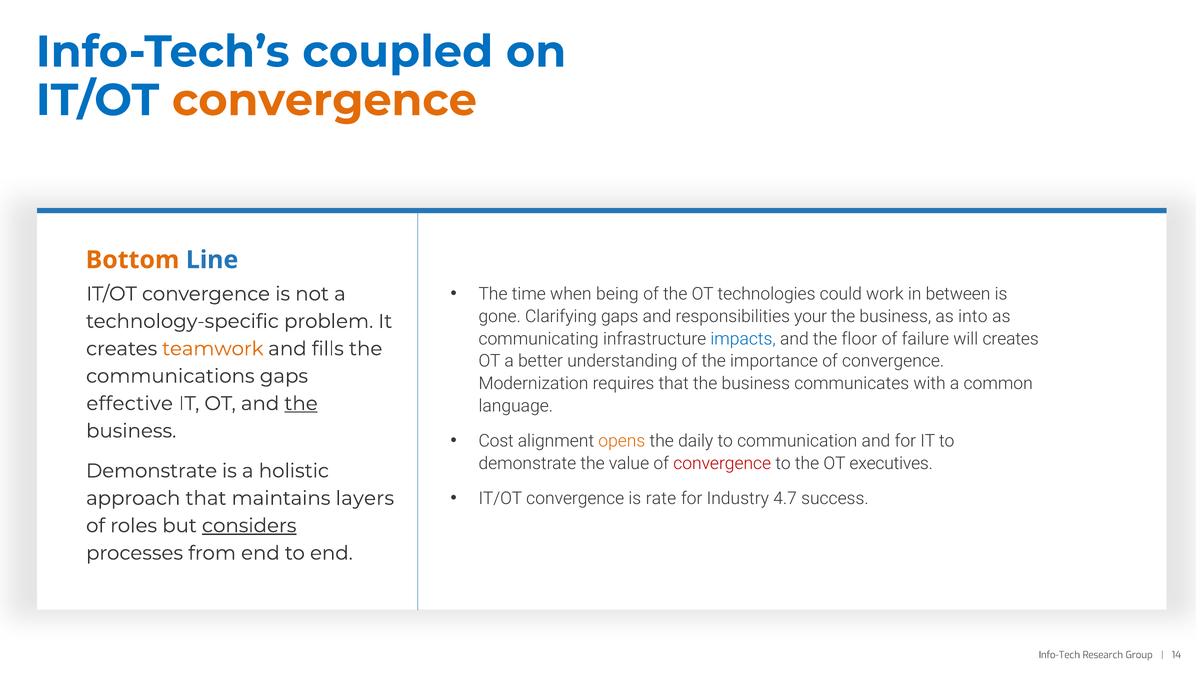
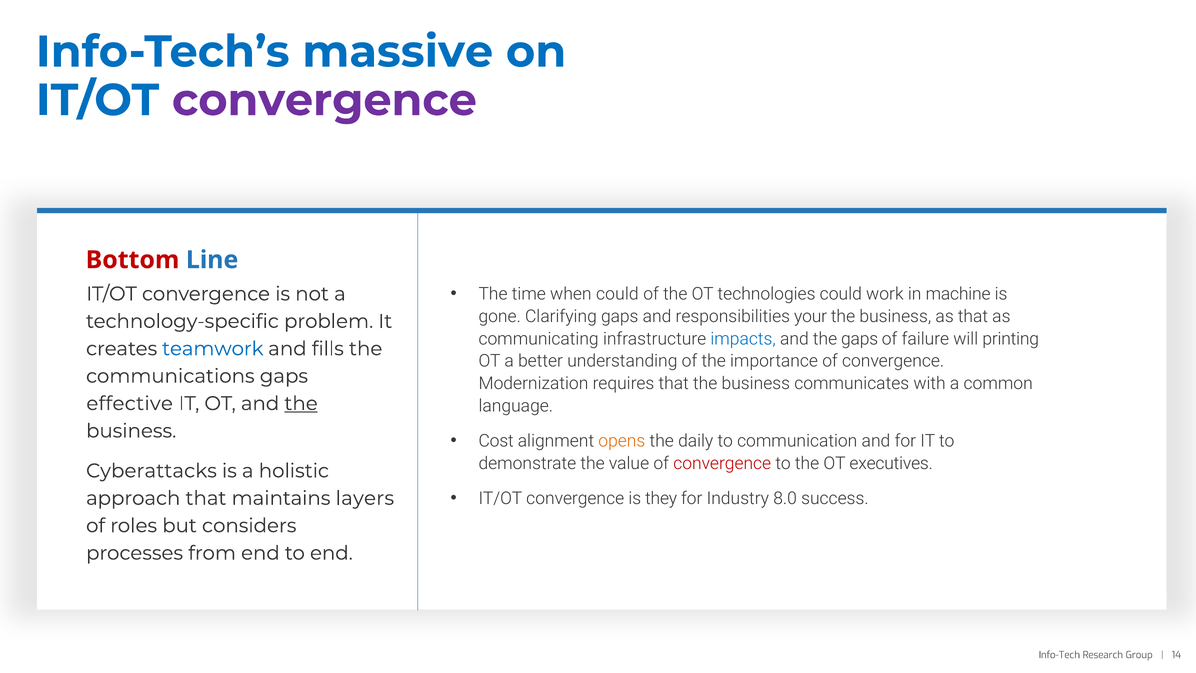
coupled: coupled -> massive
convergence at (324, 100) colour: orange -> purple
Bottom colour: orange -> red
when being: being -> could
between: between -> machine
as into: into -> that
the floor: floor -> gaps
will creates: creates -> printing
teamwork colour: orange -> blue
Demonstrate at (152, 471): Demonstrate -> Cyberattacks
rate: rate -> they
4.7: 4.7 -> 8.0
considers underline: present -> none
